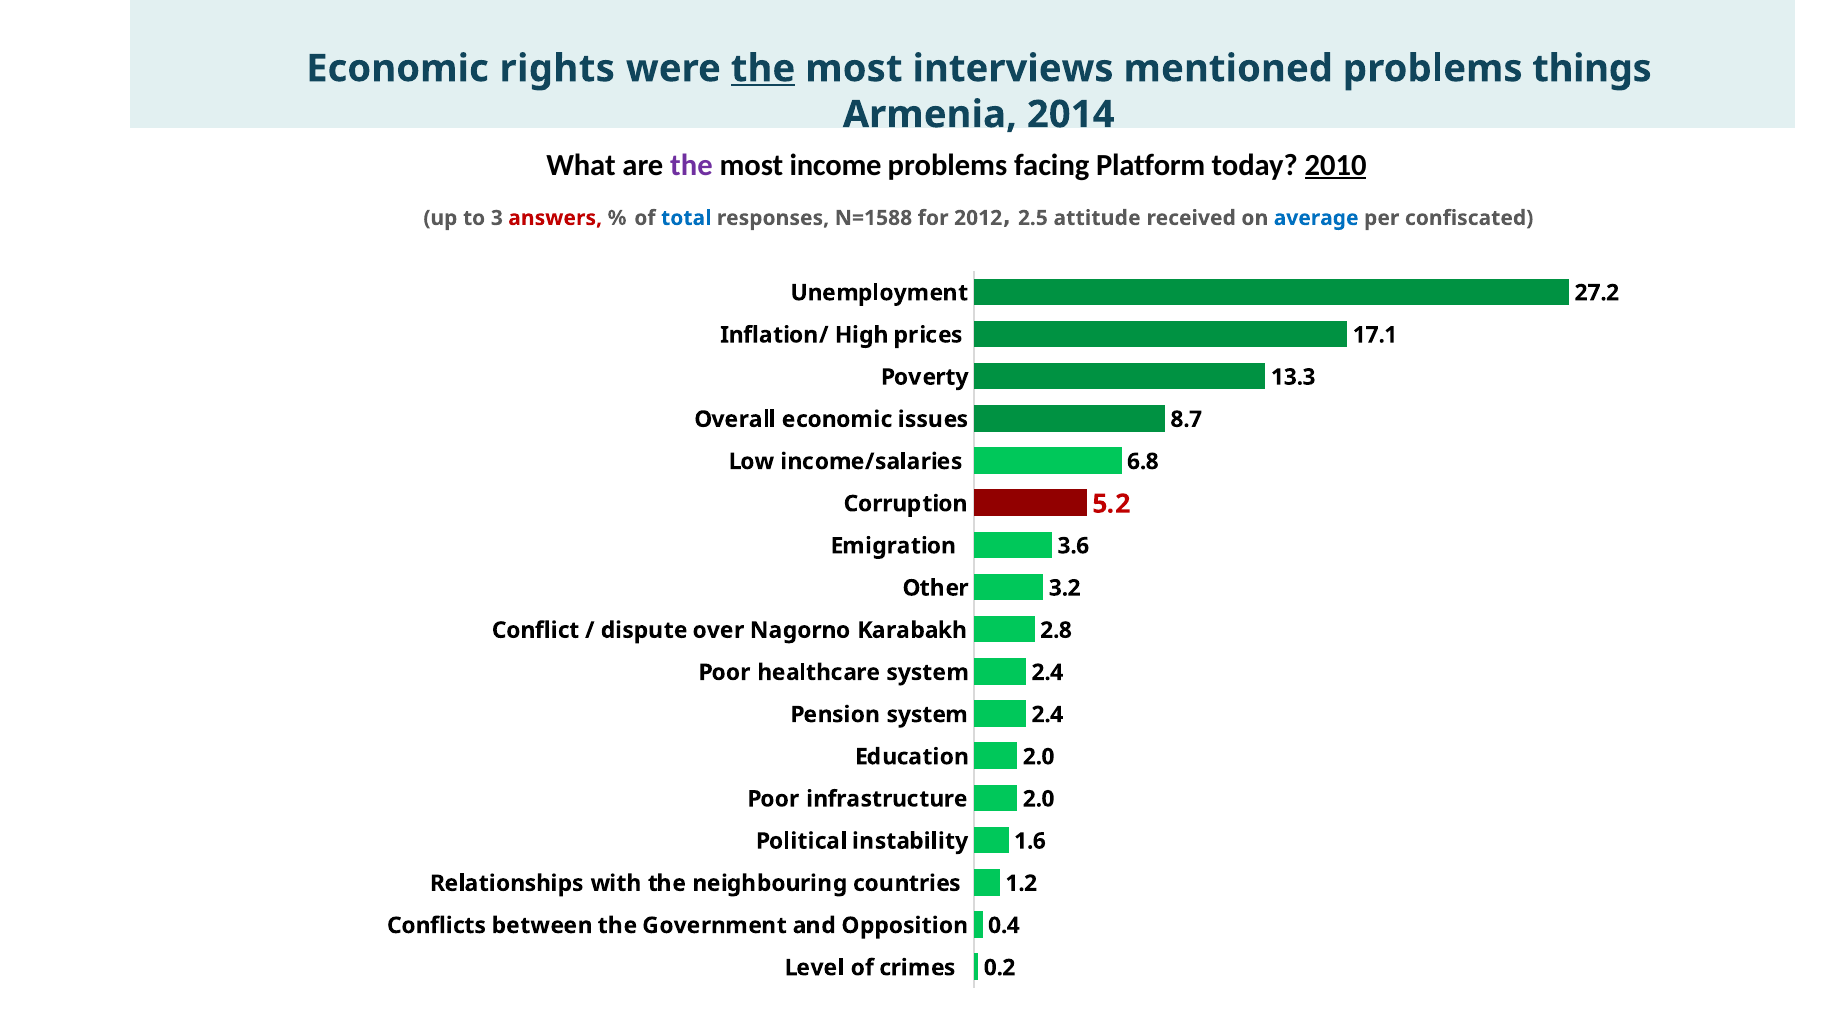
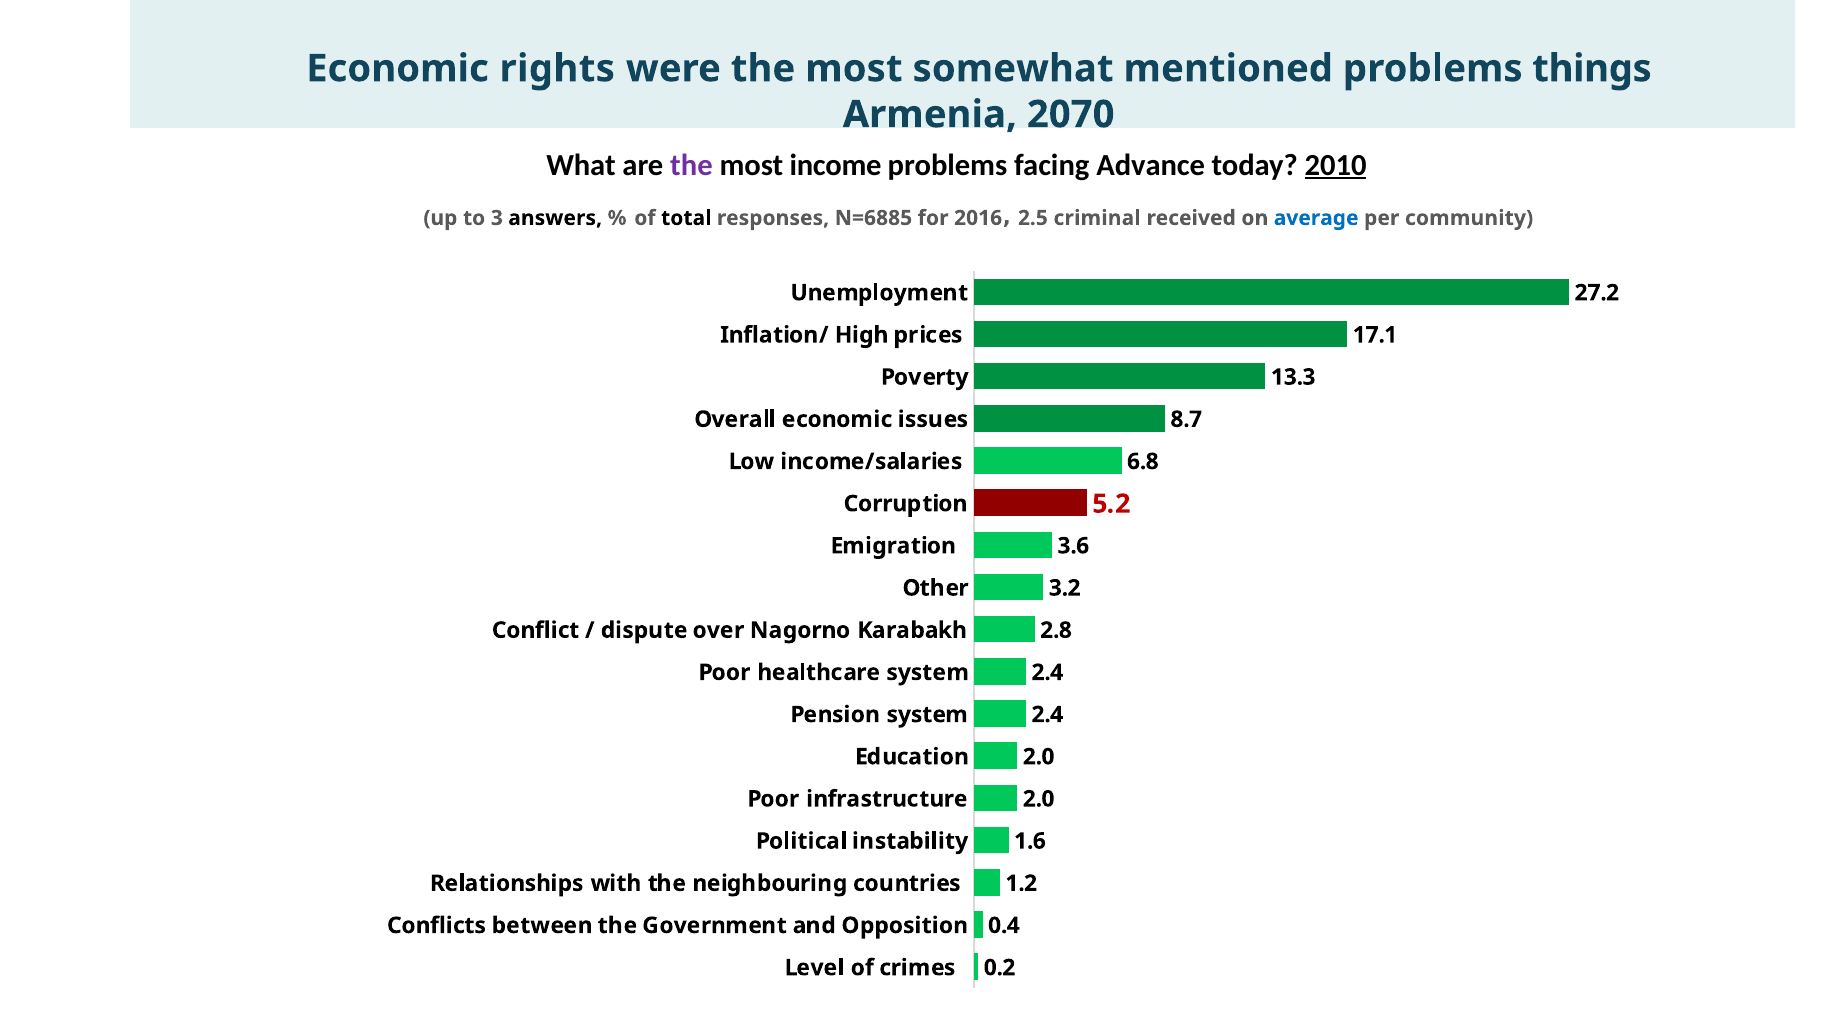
the at (763, 69) underline: present -> none
interviews: interviews -> somewhat
2014: 2014 -> 2070
Platform: Platform -> Advance
answers colour: red -> black
total colour: blue -> black
N=1588: N=1588 -> N=6885
2012: 2012 -> 2016
attitude: attitude -> criminal
confiscated: confiscated -> community
